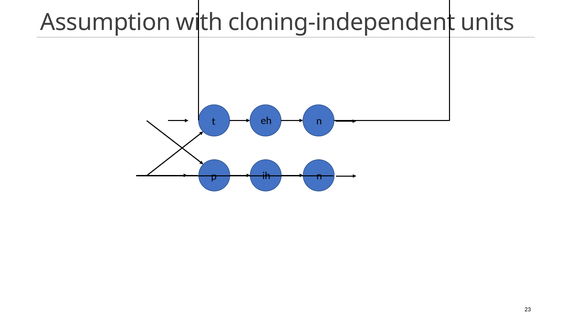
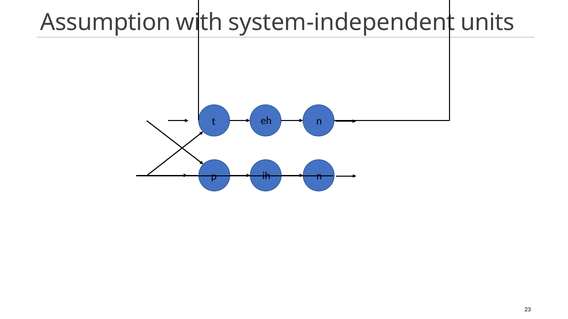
cloning-independent: cloning-independent -> system-independent
